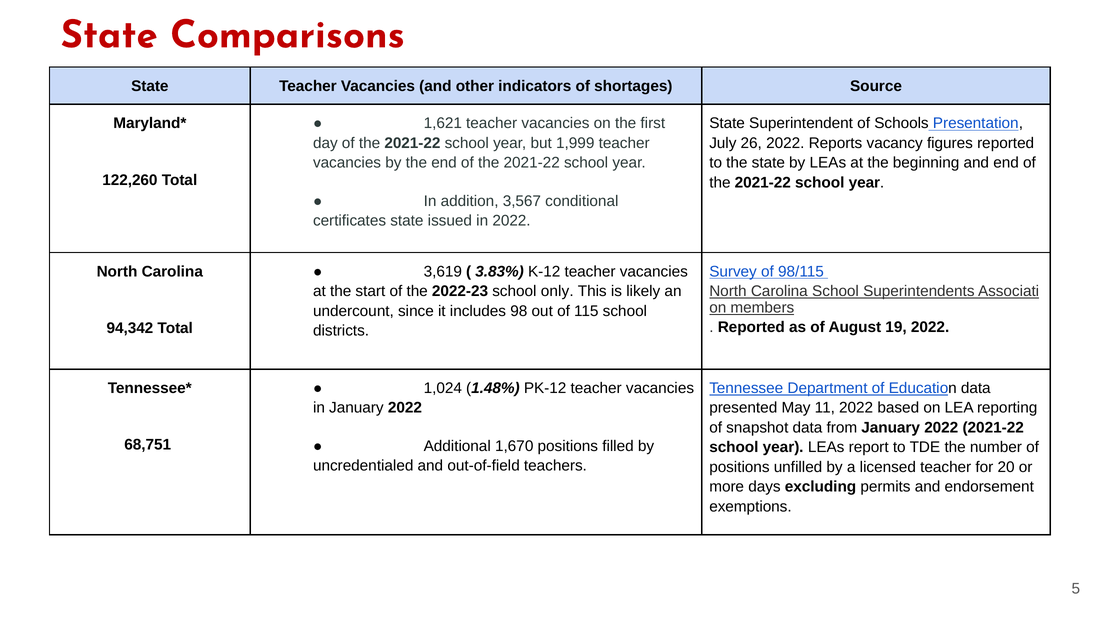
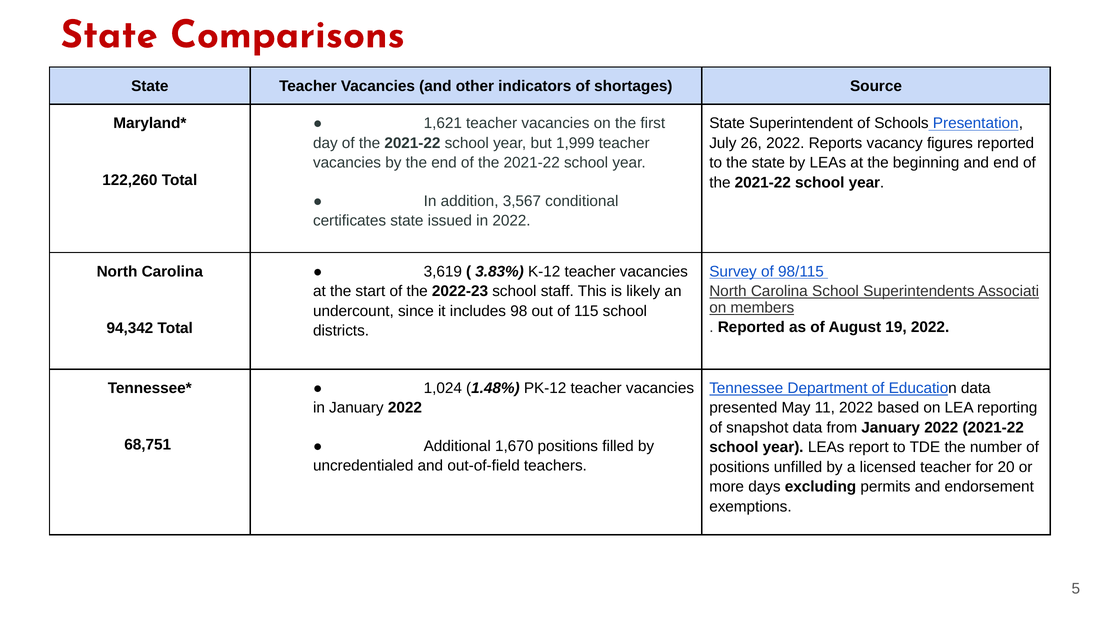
only: only -> staff
